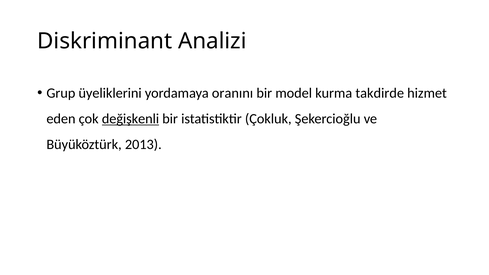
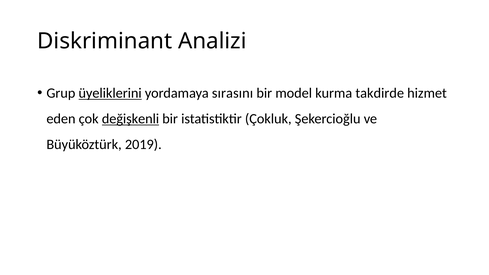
üyeliklerini underline: none -> present
oranını: oranını -> sırasını
2013: 2013 -> 2019
